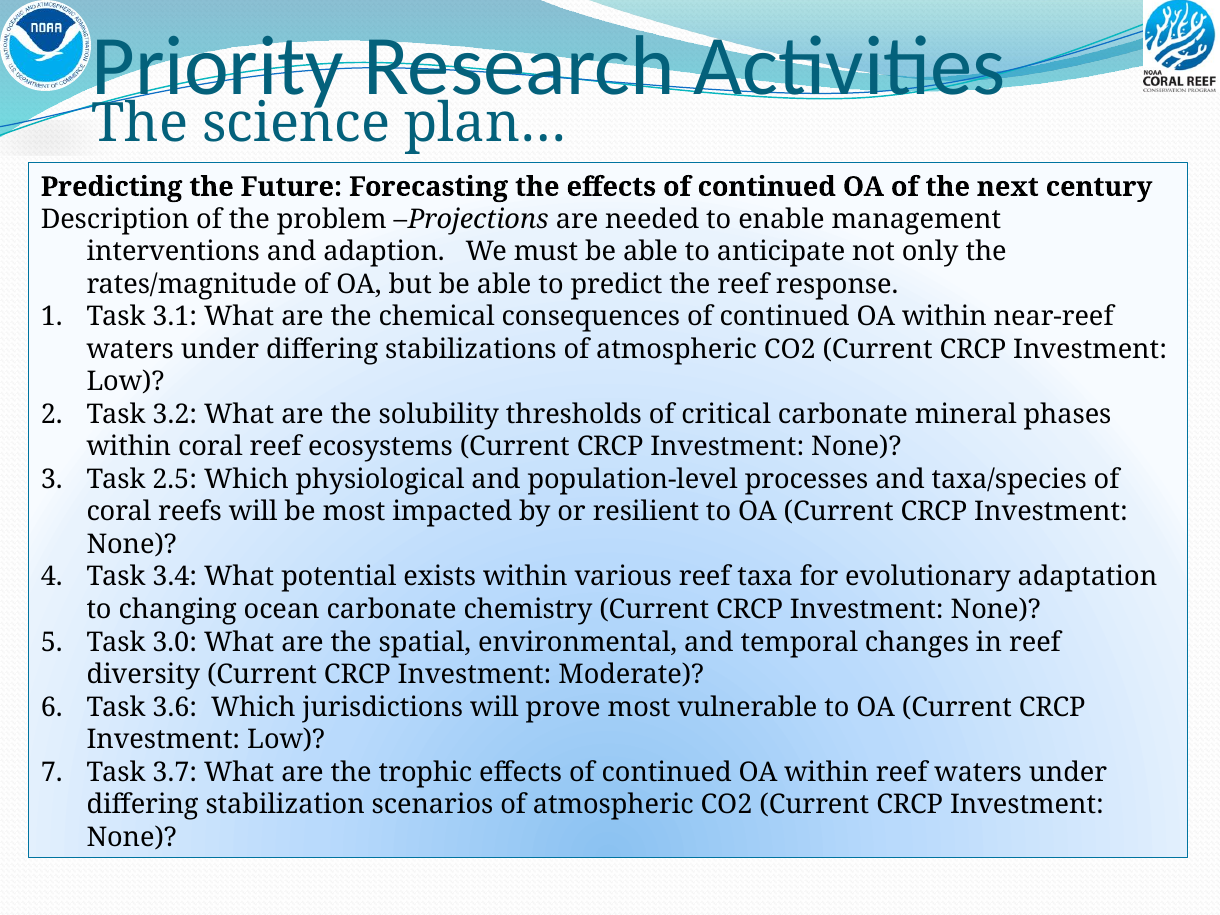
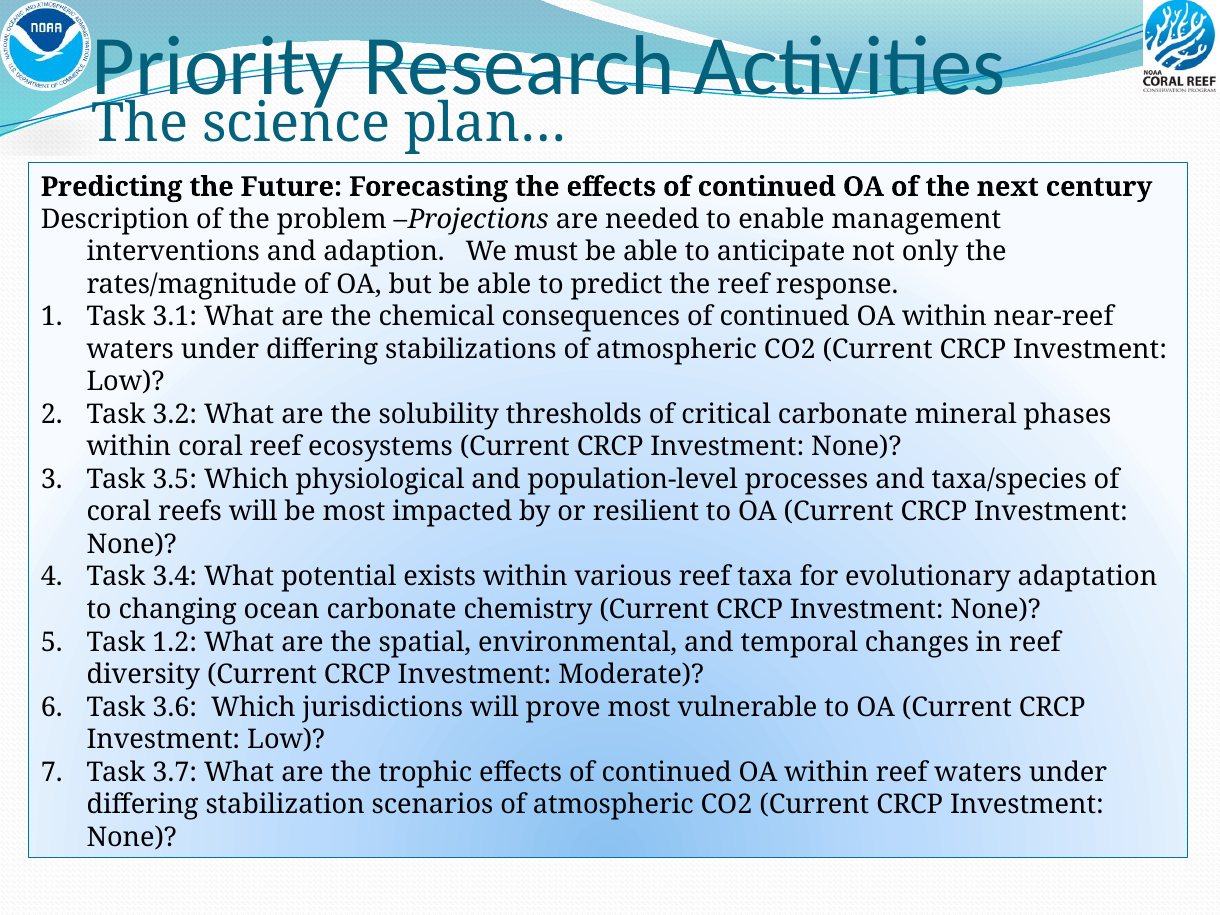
2.5: 2.5 -> 3.5
3.0: 3.0 -> 1.2
